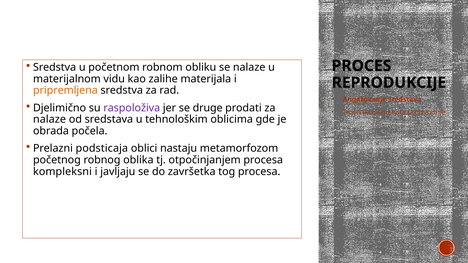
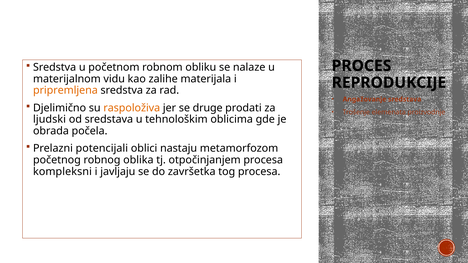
raspoloživa colour: purple -> orange
nalaze at (50, 120): nalaze -> ljudski
podsticaja: podsticaja -> potencijali
